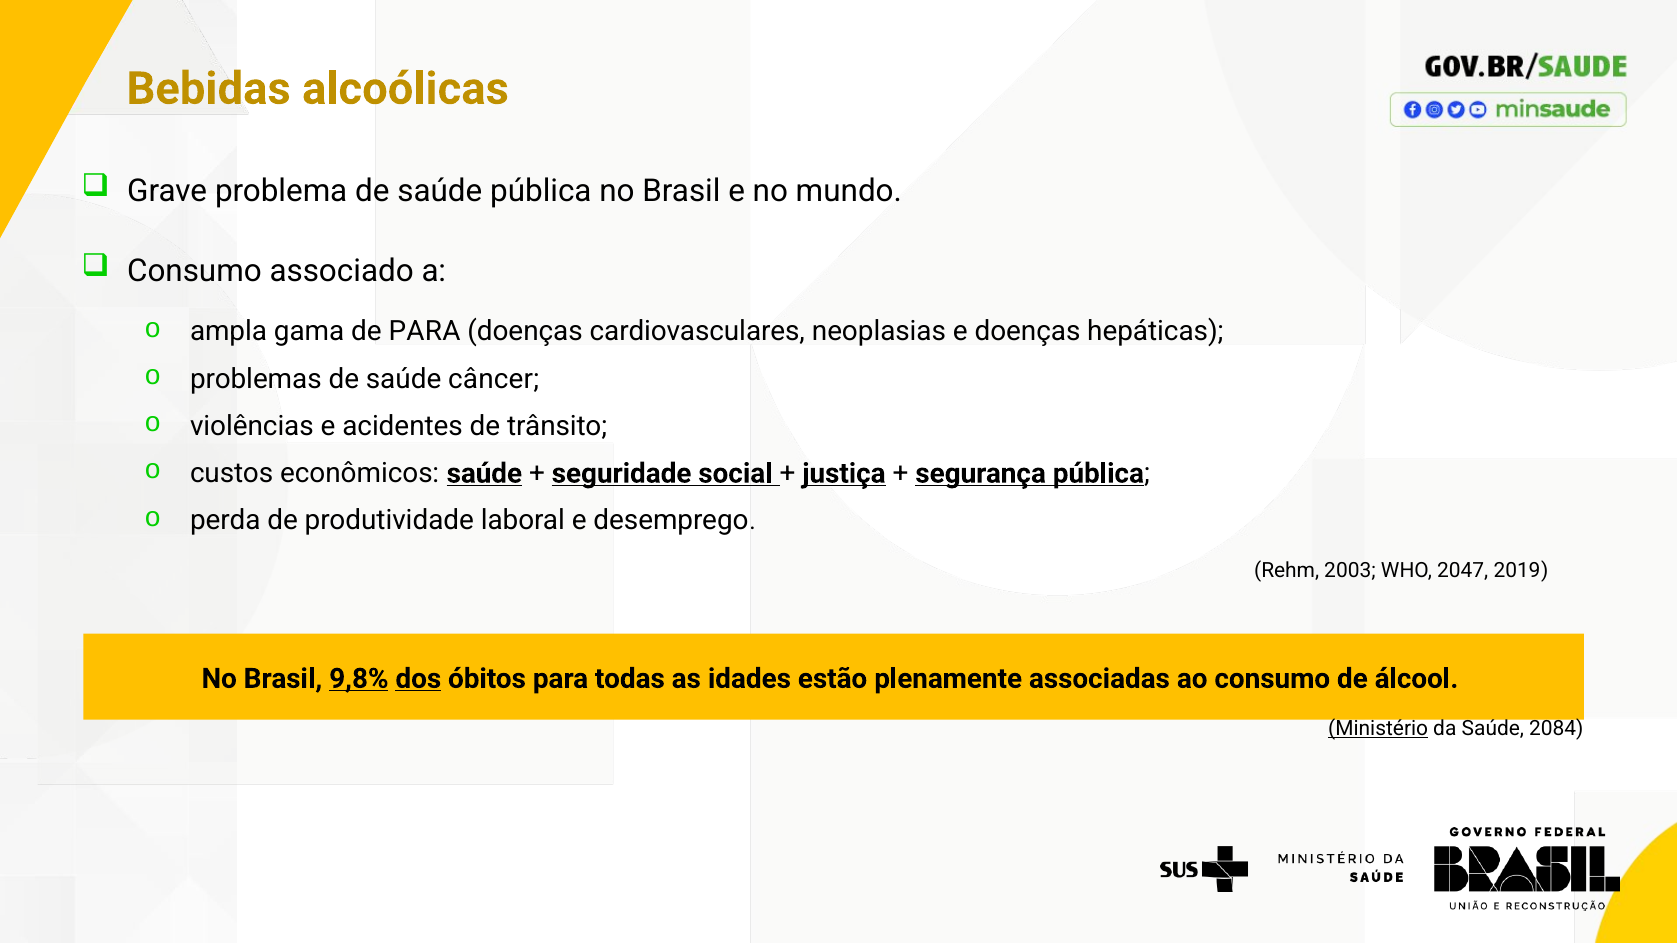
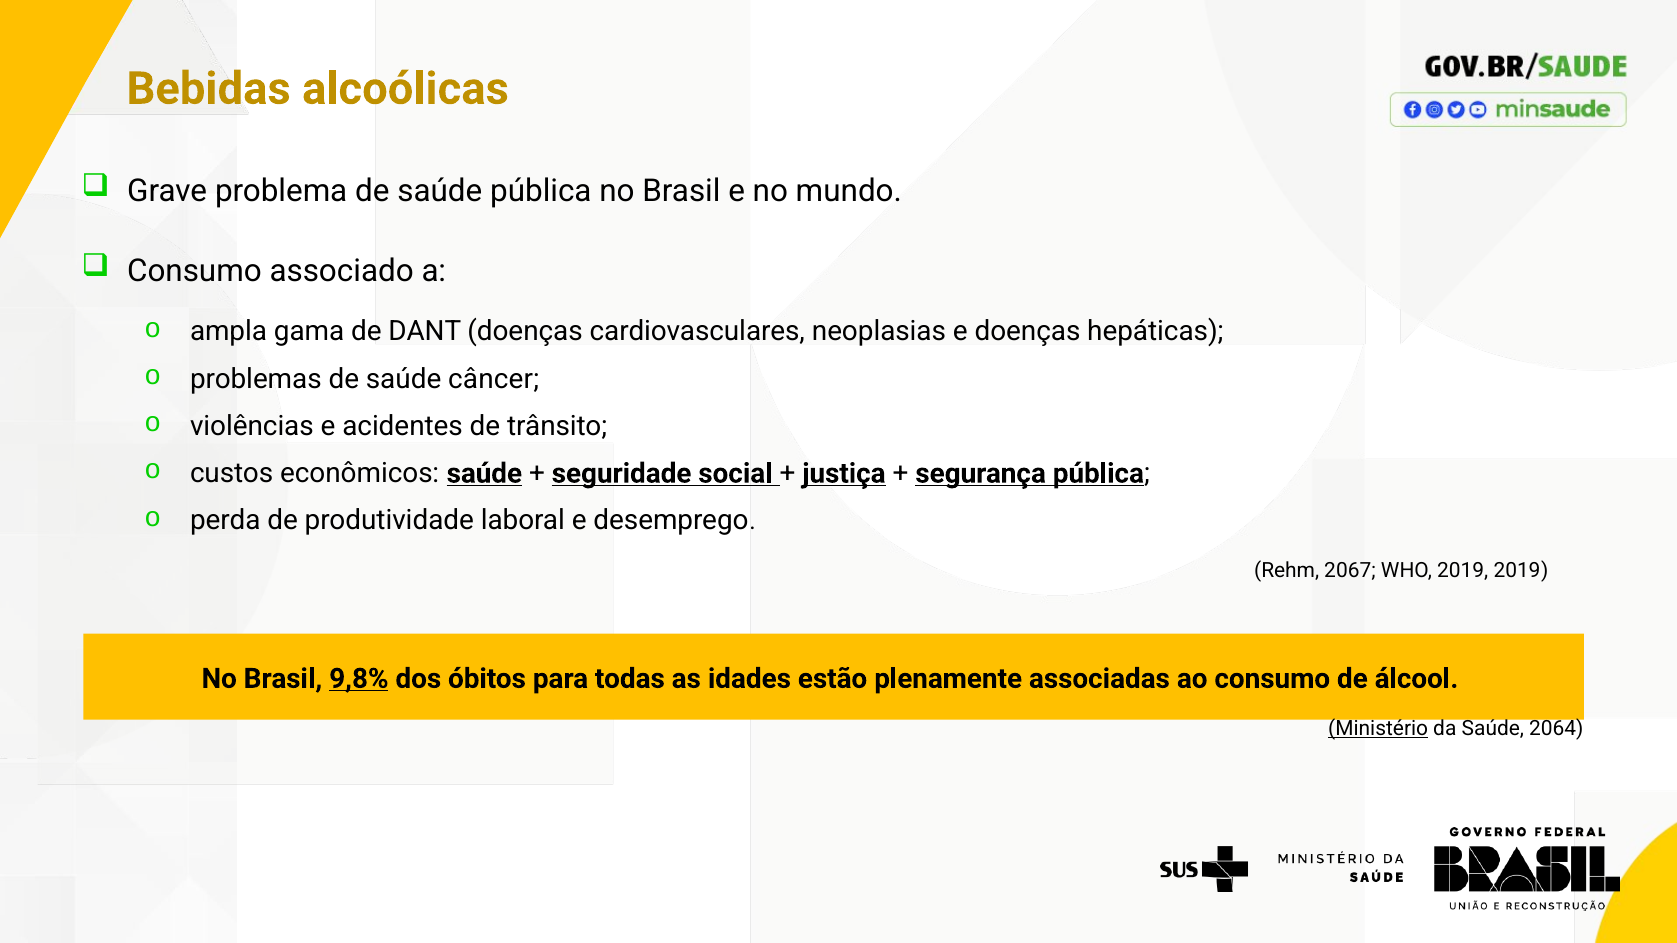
de PARA: PARA -> DANT
2003: 2003 -> 2067
WHO 2047: 2047 -> 2019
dos underline: present -> none
2084: 2084 -> 2064
